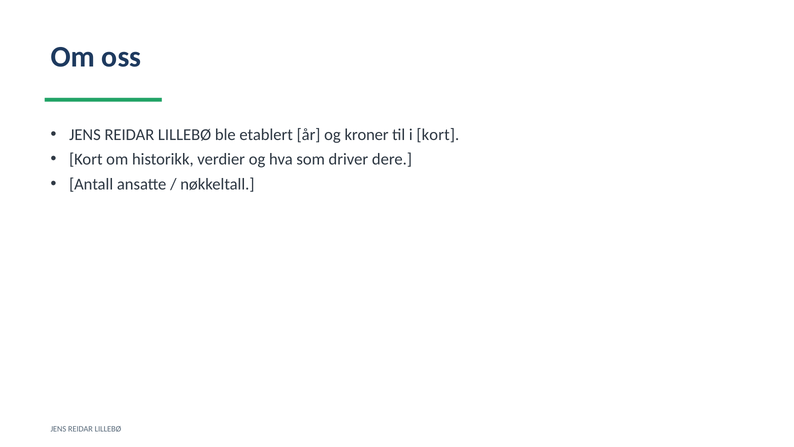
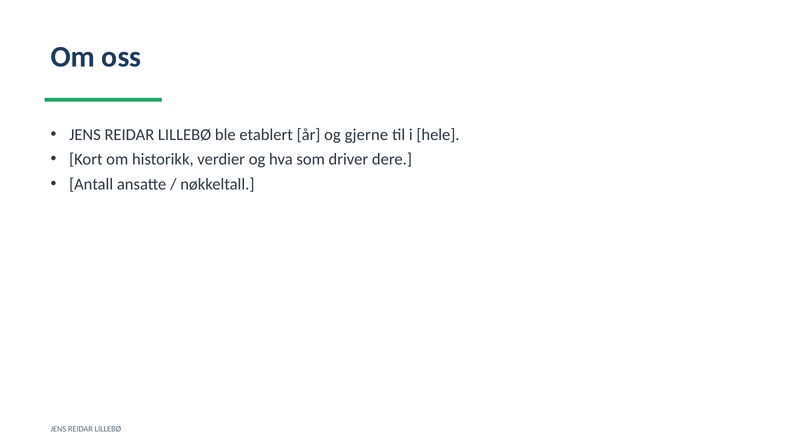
kroner: kroner -> gjerne
i kort: kort -> hele
